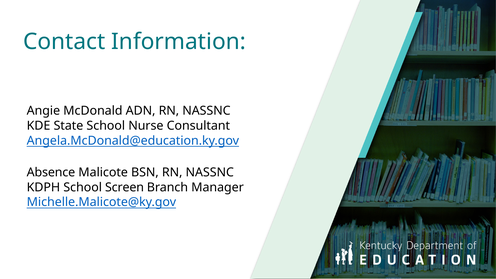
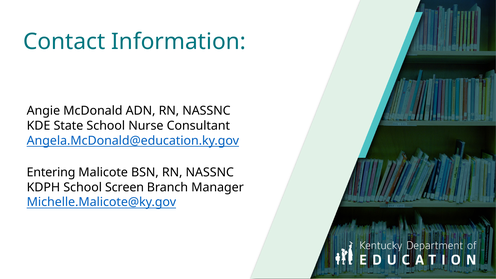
Absence: Absence -> Entering
